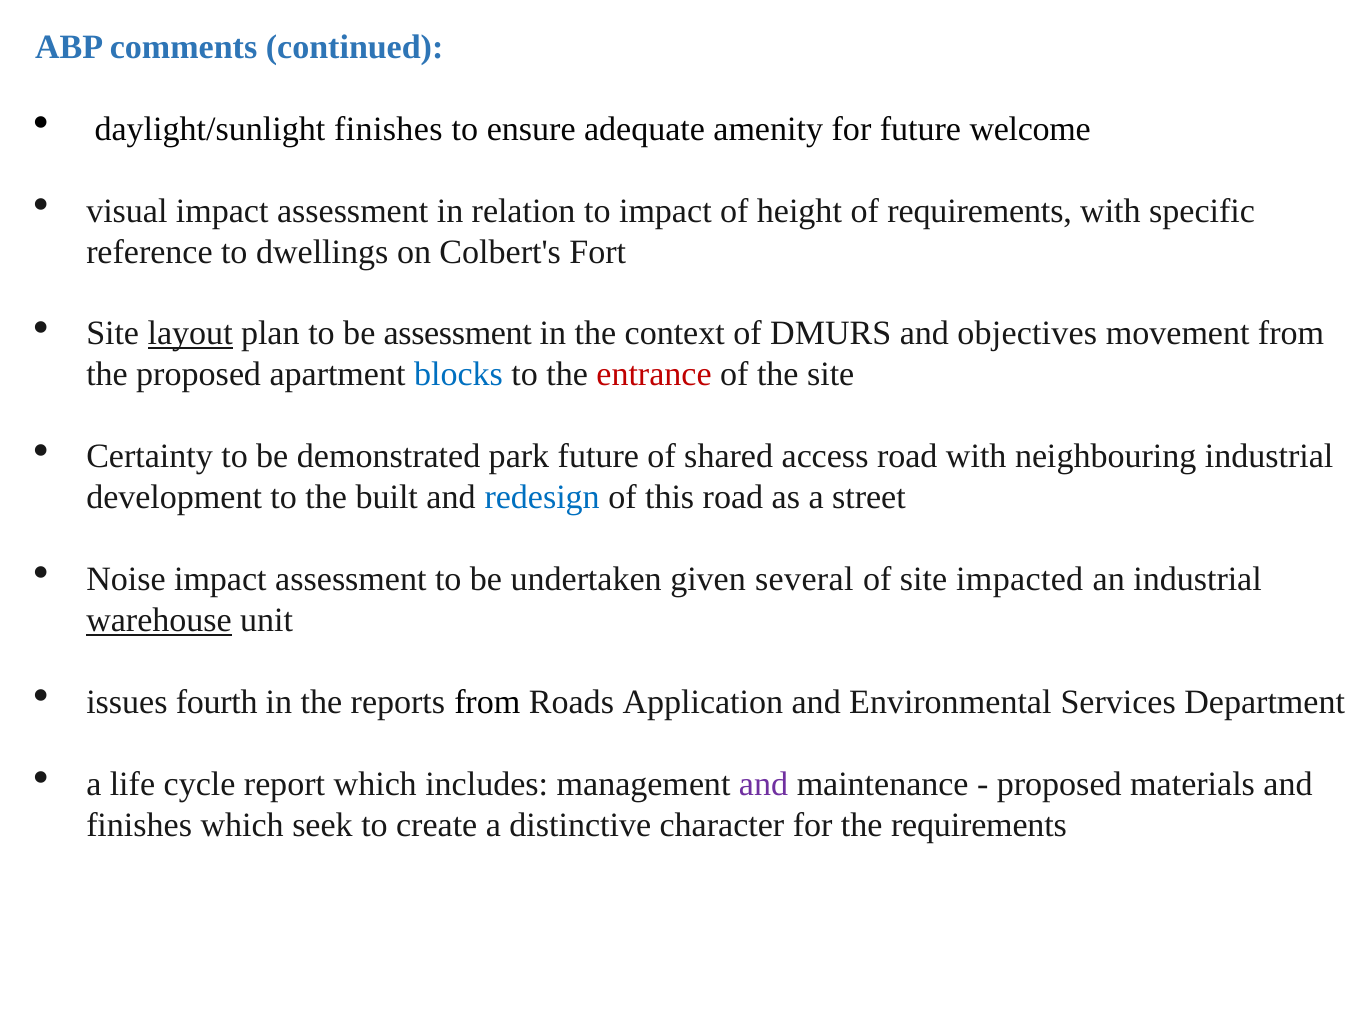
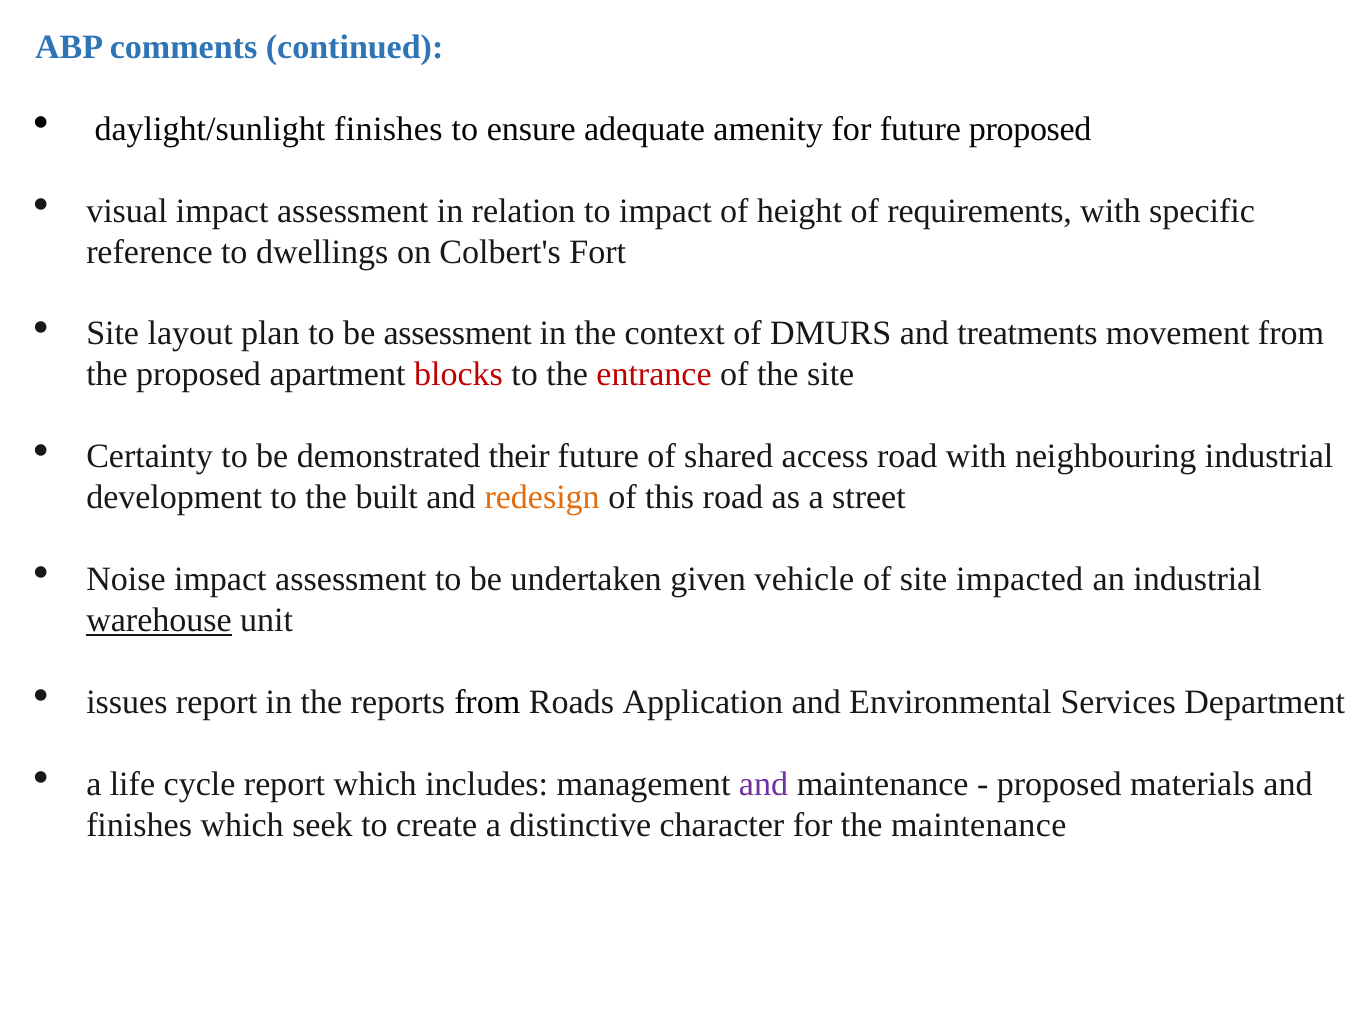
future welcome: welcome -> proposed
layout underline: present -> none
objectives: objectives -> treatments
blocks colour: blue -> red
park: park -> their
redesign colour: blue -> orange
several: several -> vehicle
issues fourth: fourth -> report
the requirements: requirements -> maintenance
